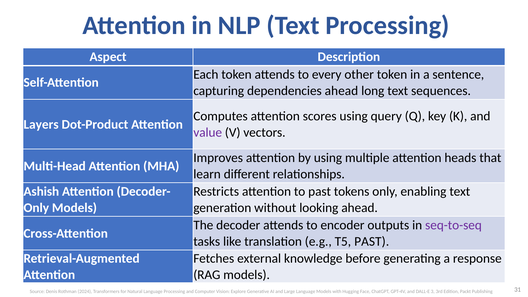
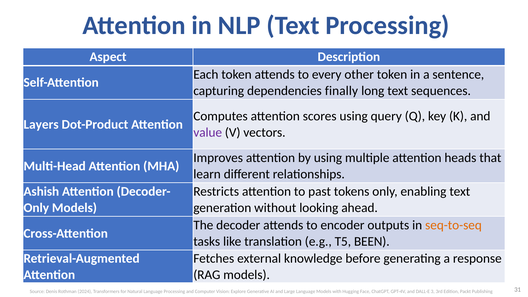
dependencies ahead: ahead -> finally
seq-to-seq colour: purple -> orange
T5 PAST: PAST -> BEEN
